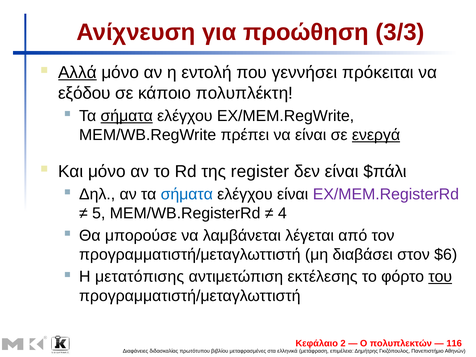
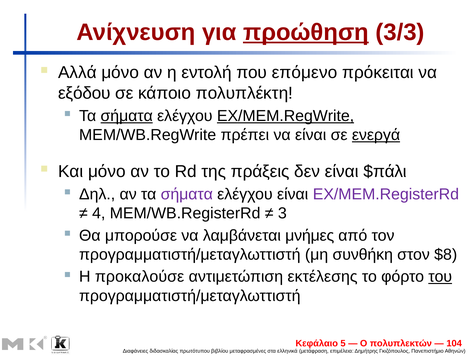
προώθηση underline: none -> present
Αλλά underline: present -> none
γεννήσει: γεννήσει -> επόμενο
EX/MEM.RegWrite underline: none -> present
register: register -> πράξεις
σήματα at (187, 194) colour: blue -> purple
5: 5 -> 4
4: 4 -> 3
λέγεται: λέγεται -> μνήμες
διαβάσει: διαβάσει -> συνθήκη
$6: $6 -> $8
μετατόπισης: μετατόπισης -> προκαλούσε
2: 2 -> 5
116: 116 -> 104
